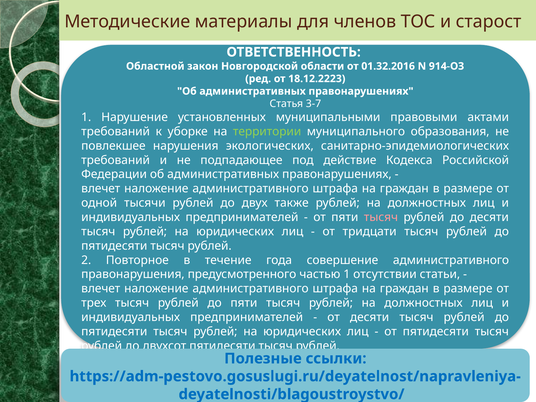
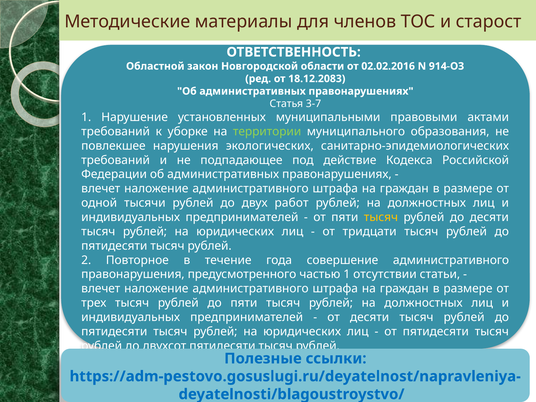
01.32.2016: 01.32.2016 -> 02.02.2016
18.12.2223: 18.12.2223 -> 18.12.2083
также: также -> работ
тысяч at (381, 217) colour: pink -> yellow
